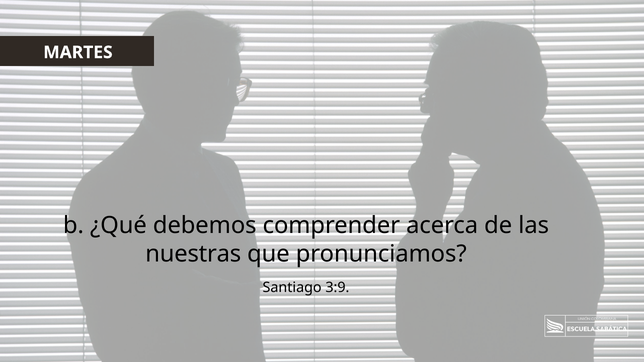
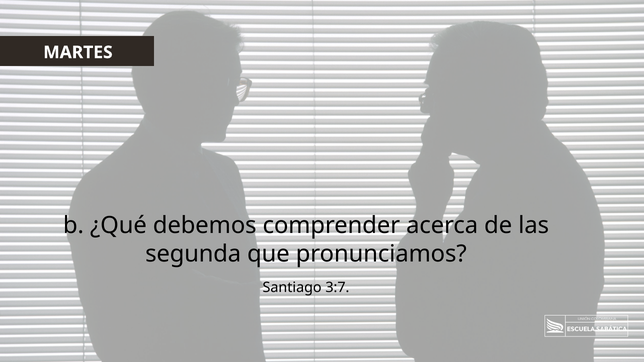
nuestras: nuestras -> segunda
3:9: 3:9 -> 3:7
